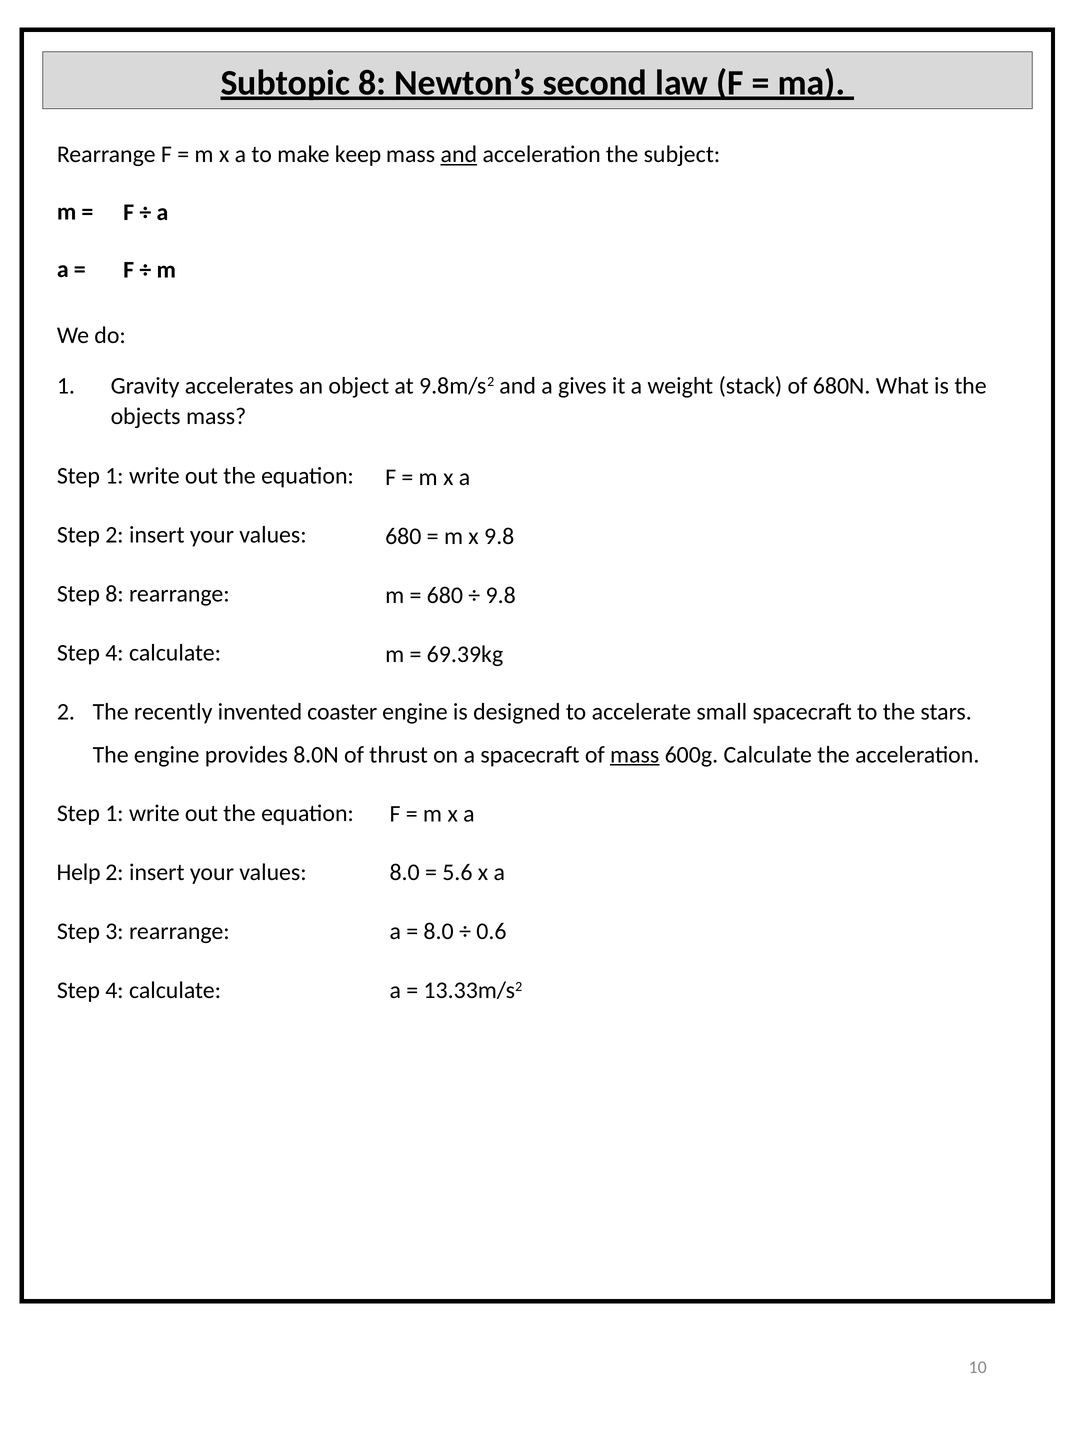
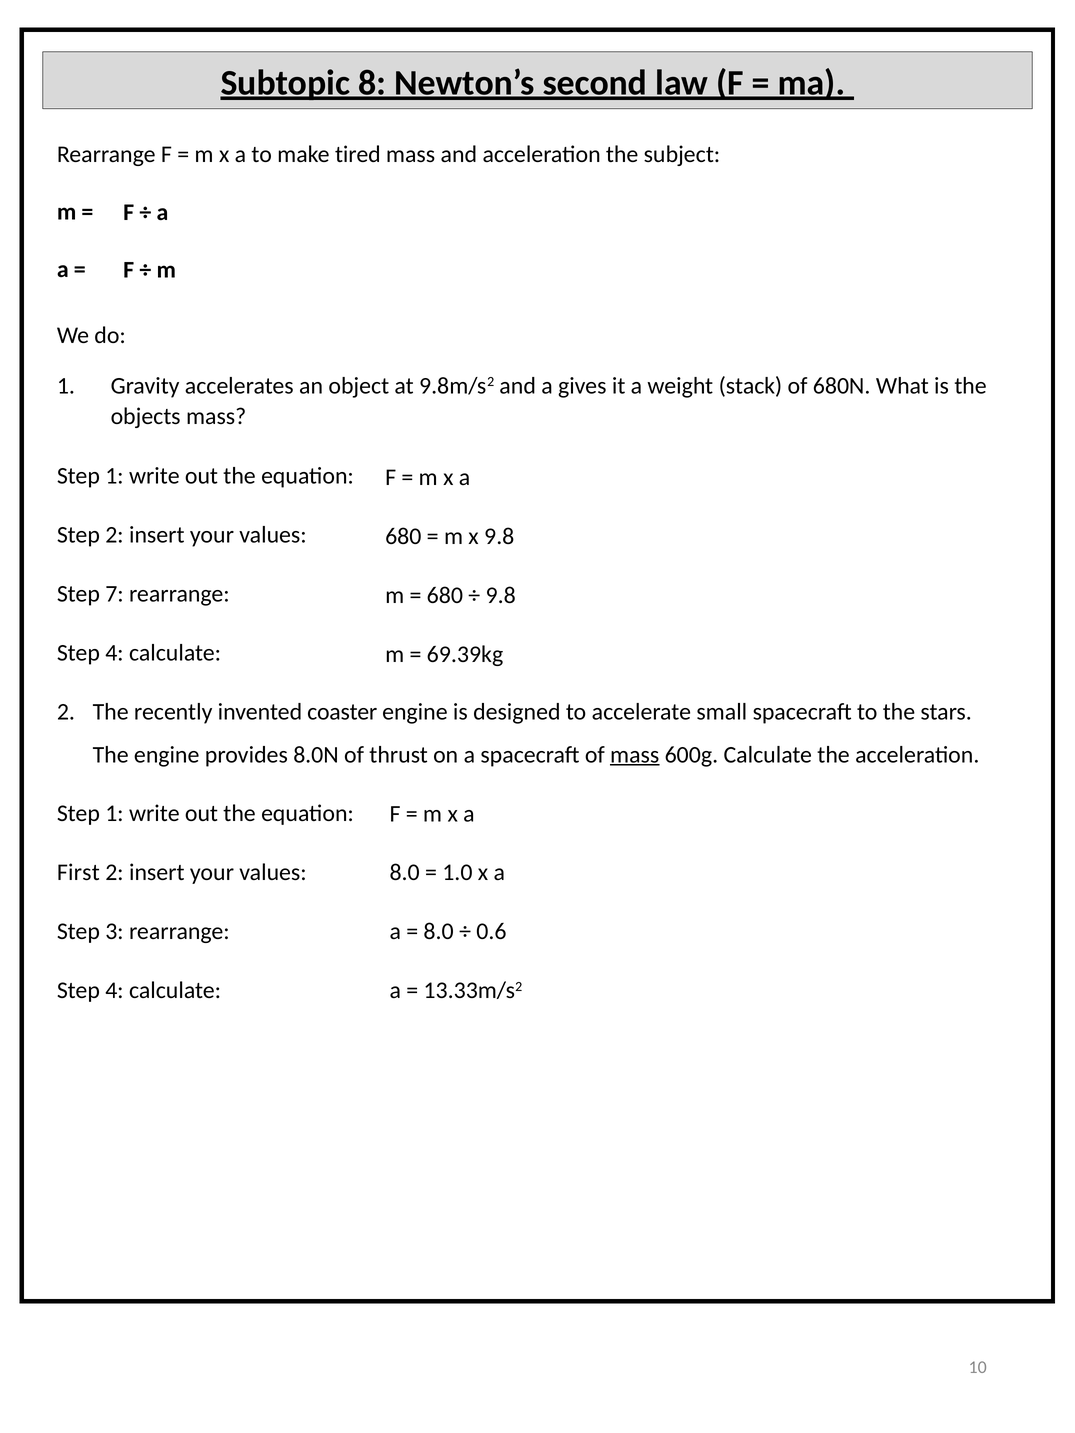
keep: keep -> tired
and at (459, 155) underline: present -> none
Step 8: 8 -> 7
Help: Help -> First
5.6: 5.6 -> 1.0
